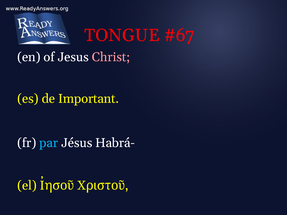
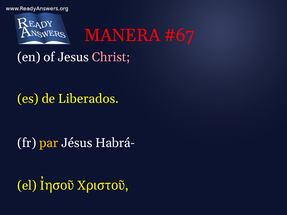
TONGUE: TONGUE -> MANERA
Important: Important -> Liberados
par colour: light blue -> yellow
